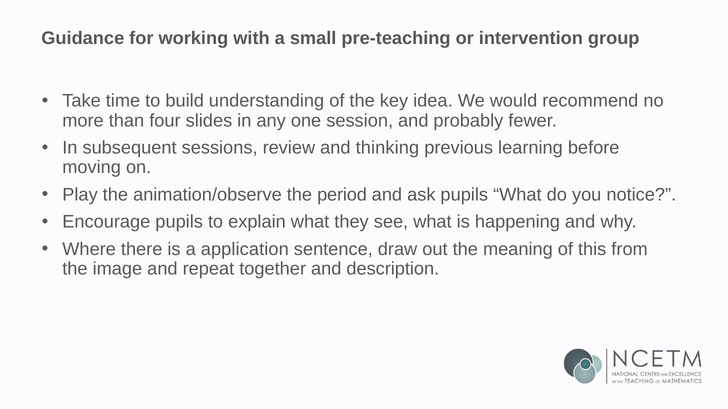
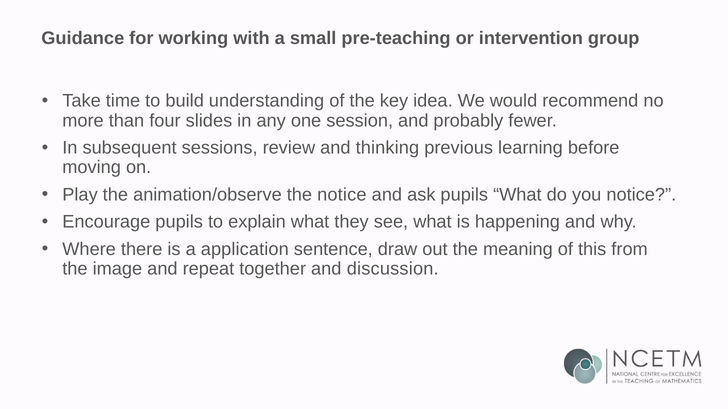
the period: period -> notice
description: description -> discussion
